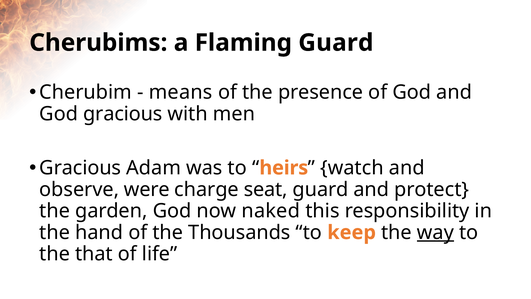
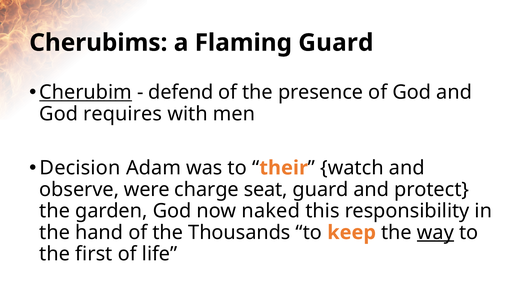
Cherubim underline: none -> present
means: means -> defend
God gracious: gracious -> requires
Gracious at (80, 168): Gracious -> Decision
heirs: heirs -> their
that: that -> first
